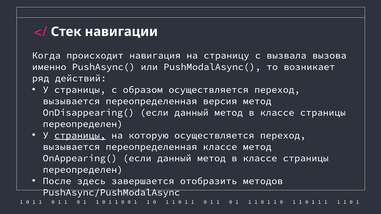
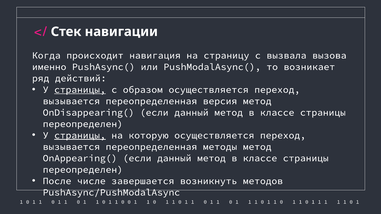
страницы at (80, 90) underline: none -> present
переопределенная классе: классе -> методы
здесь: здесь -> числе
отобразить: отобразить -> возникнуть
